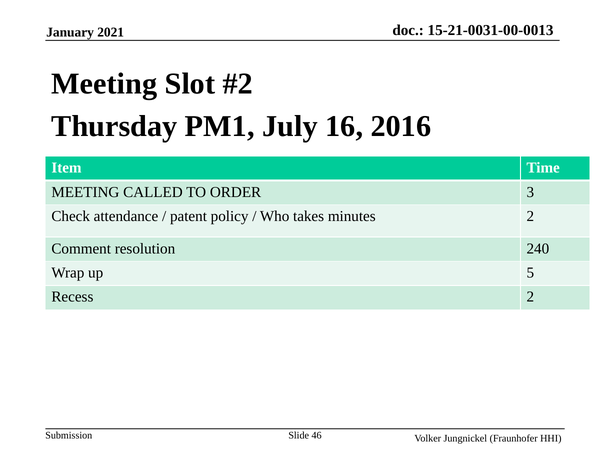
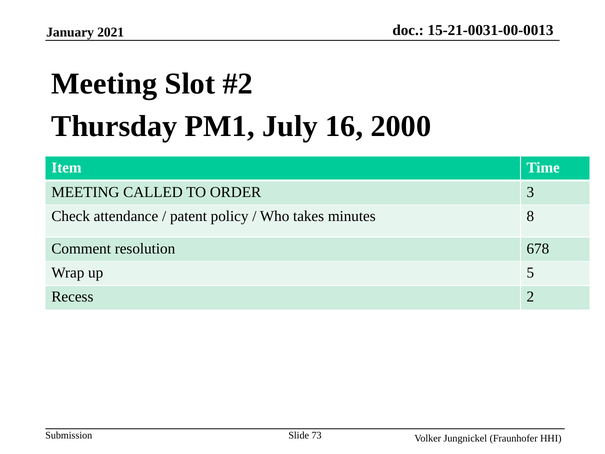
2016: 2016 -> 2000
minutes 2: 2 -> 8
240: 240 -> 678
46: 46 -> 73
